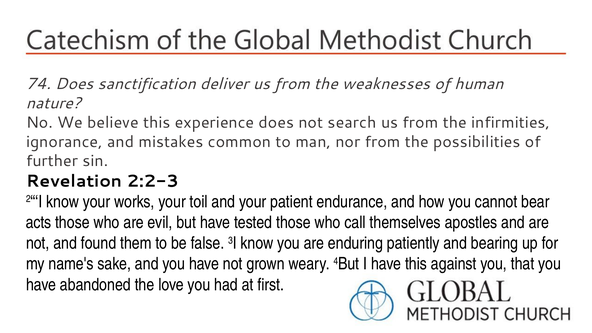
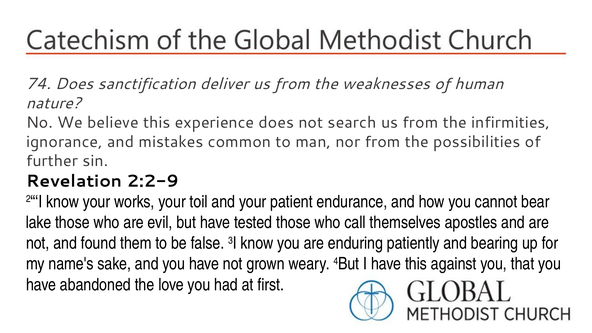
2:2-3: 2:2-3 -> 2:2-9
acts: acts -> lake
